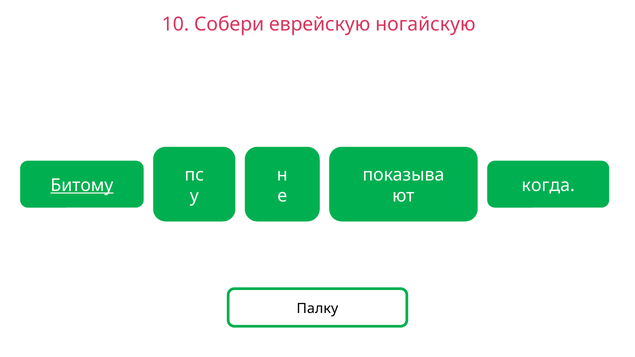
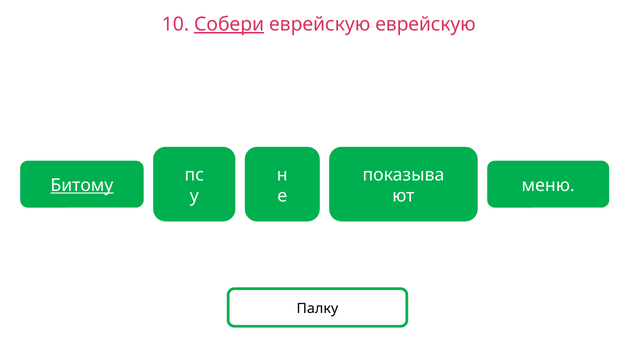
Собери underline: none -> present
еврейскую ногайскую: ногайскую -> еврейскую
когда: когда -> меню
